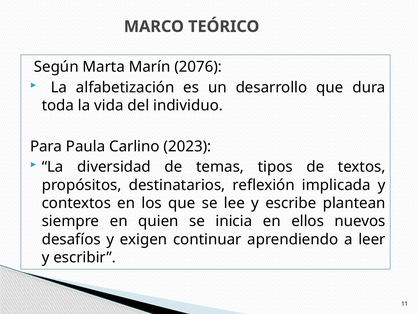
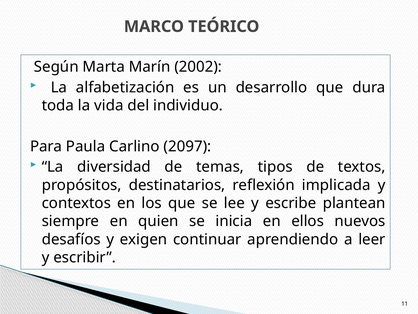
2076: 2076 -> 2002
2023: 2023 -> 2097
